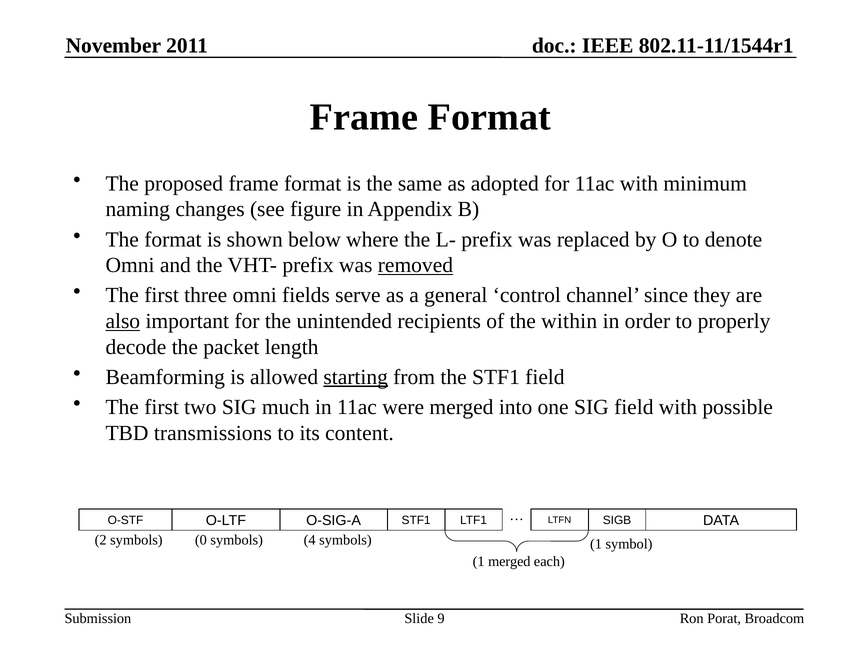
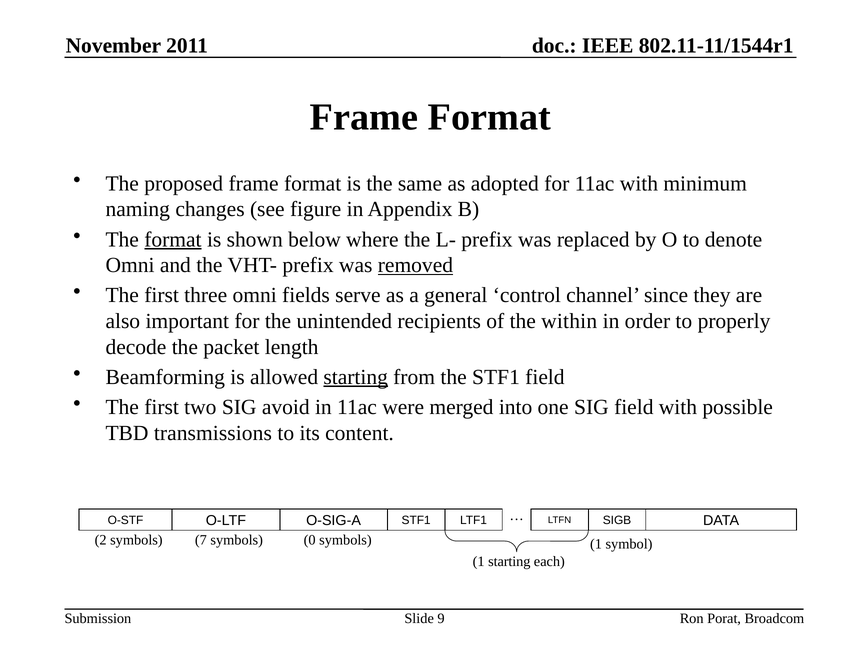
format at (173, 240) underline: none -> present
also underline: present -> none
much: much -> avoid
0: 0 -> 7
4: 4 -> 0
1 merged: merged -> starting
